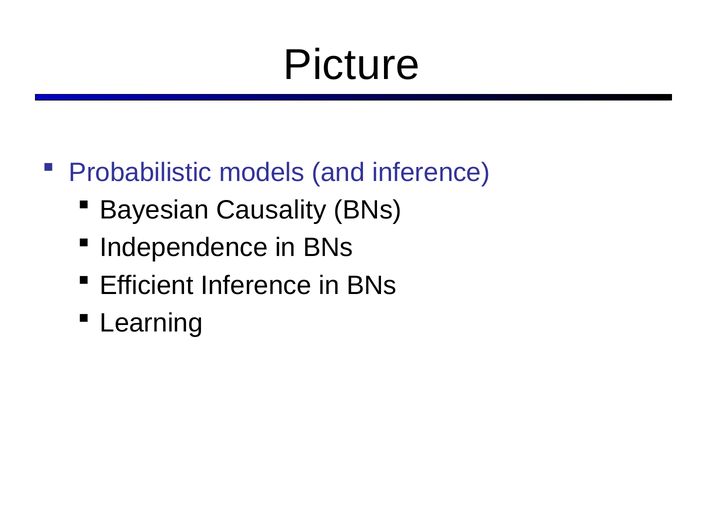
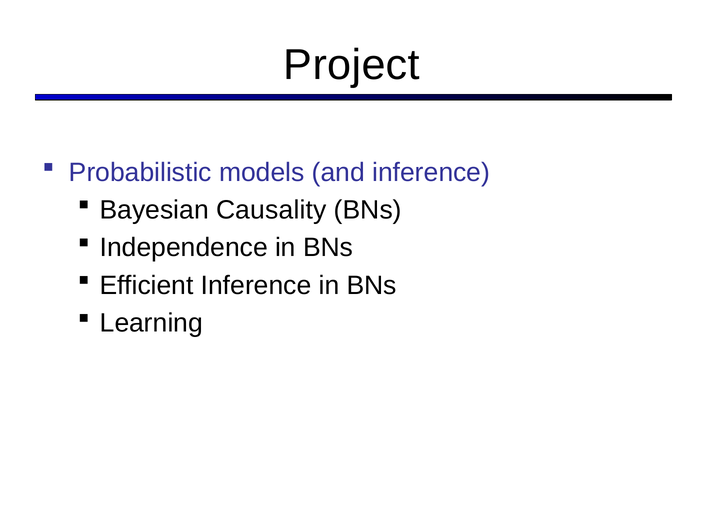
Picture: Picture -> Project
